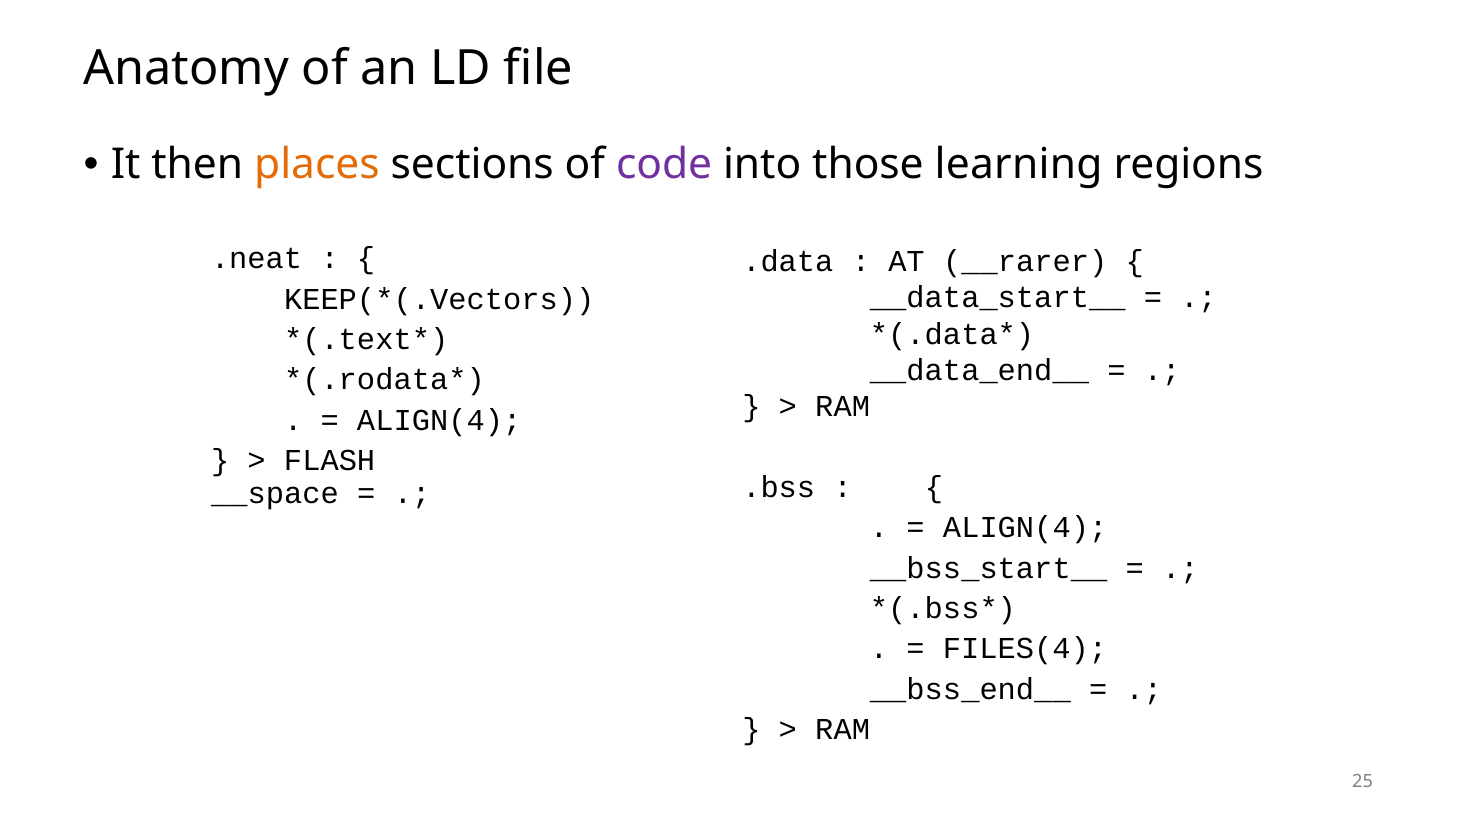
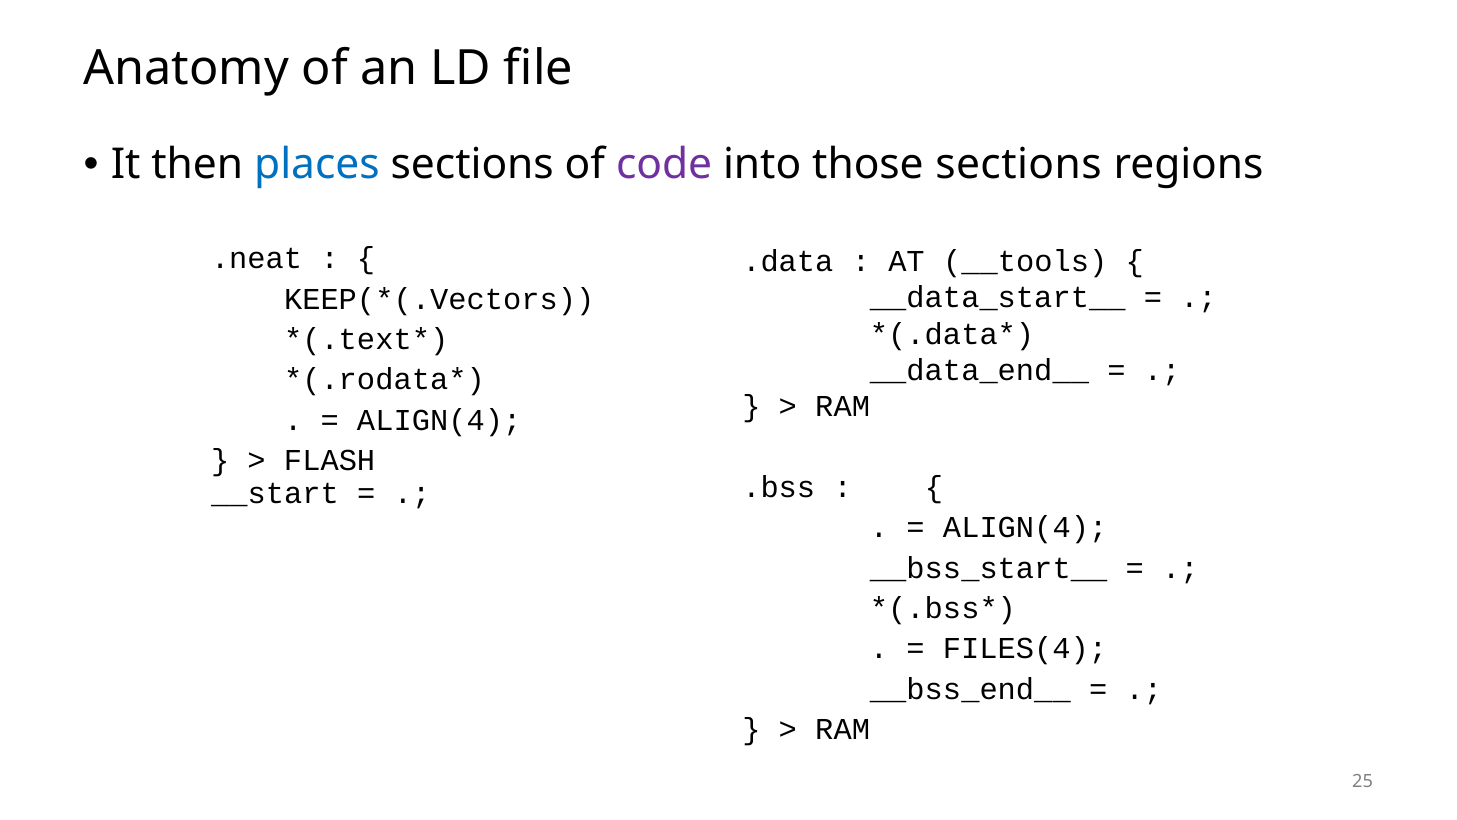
places colour: orange -> blue
those learning: learning -> sections
__rarer: __rarer -> __tools
__space: __space -> __start
